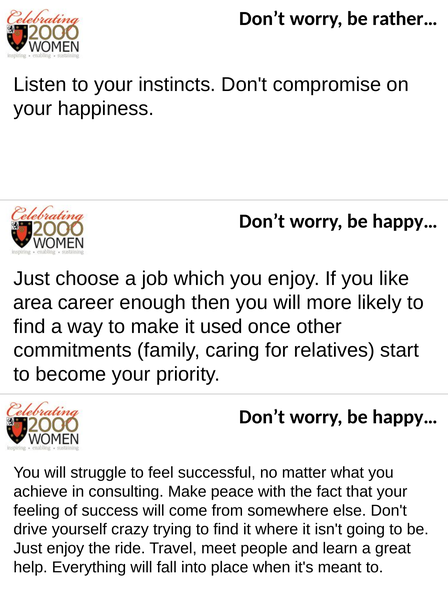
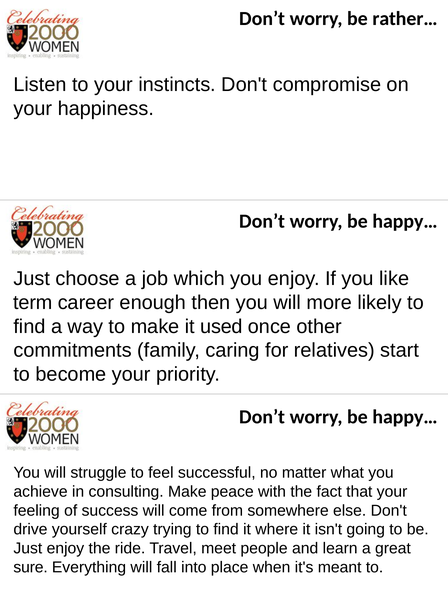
area: area -> term
help: help -> sure
